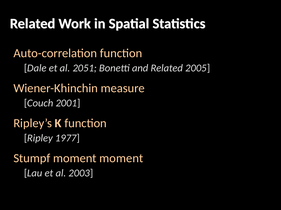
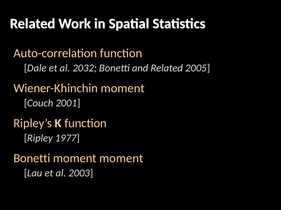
2051: 2051 -> 2032
Wiener-Khinchin measure: measure -> moment
Stumpf at (32, 159): Stumpf -> Bonetti
